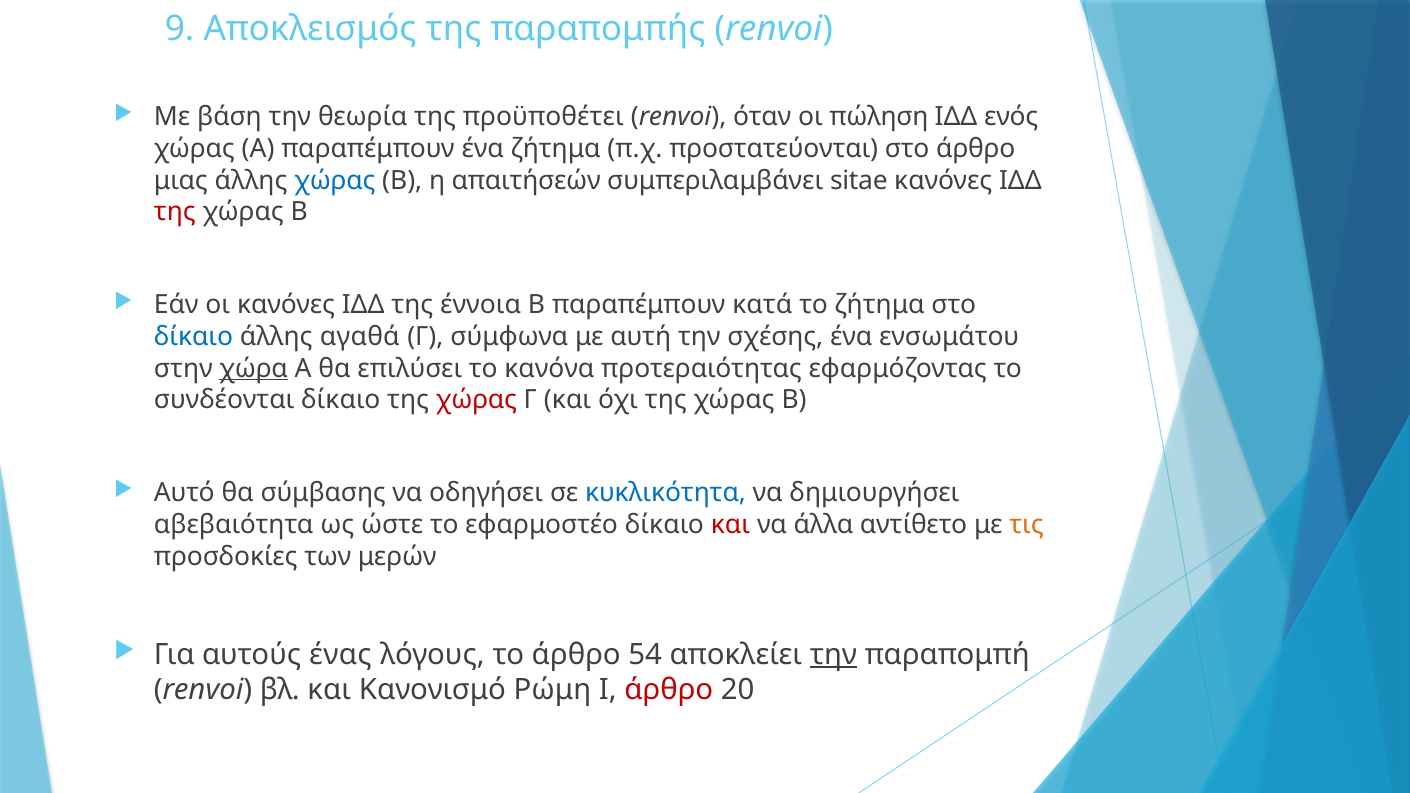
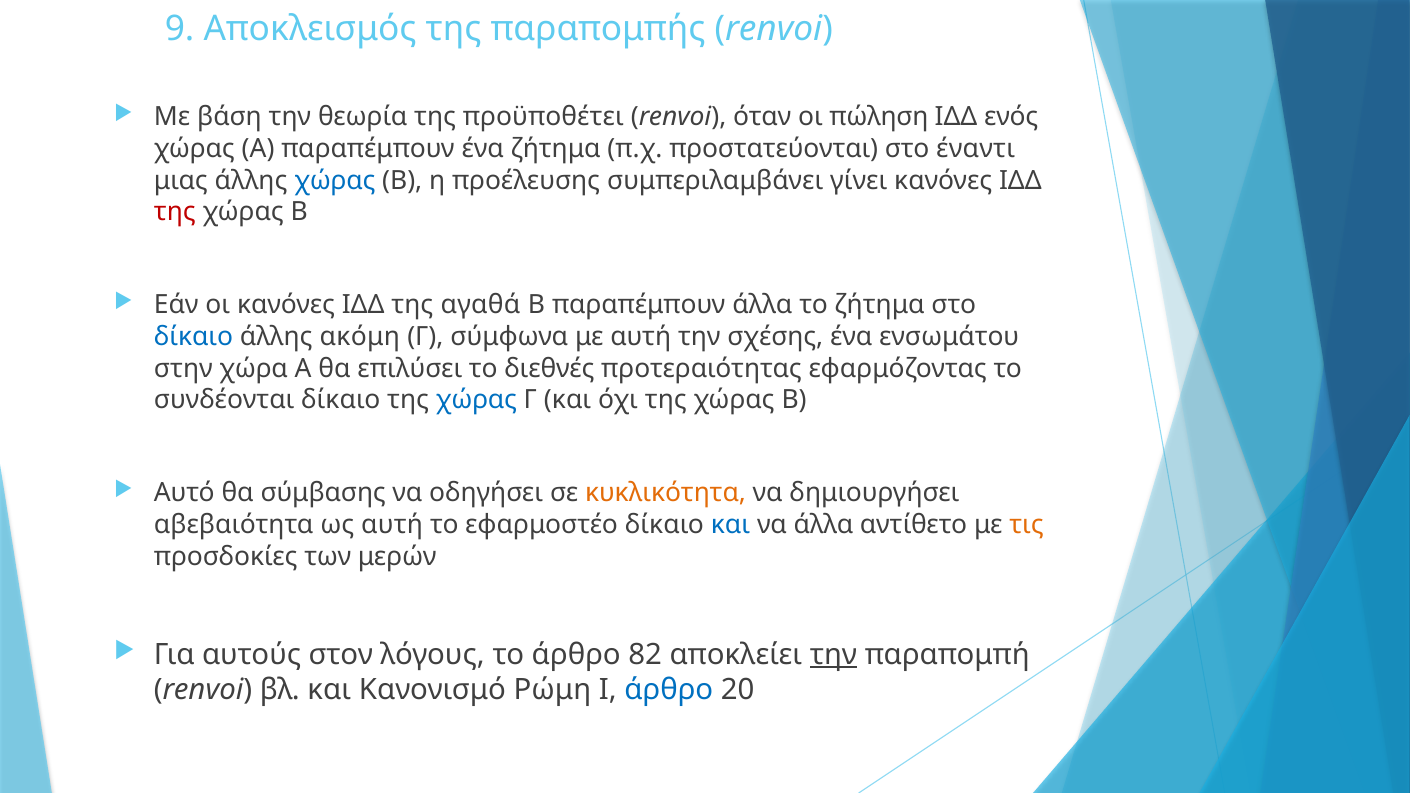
στο άρθρο: άρθρο -> έναντι
απαιτήσεών: απαιτήσεών -> προέλευσης
sitae: sitae -> γίνει
έννοια: έννοια -> αγαθά
παραπέμπουν κατά: κατά -> άλλα
αγαθά: αγαθά -> ακόμη
χώρα underline: present -> none
κανόνα: κανόνα -> διεθνές
χώρας at (476, 400) colour: red -> blue
κυκλικότητα colour: blue -> orange
ως ώστε: ώστε -> αυτή
και at (730, 525) colour: red -> blue
ένας: ένας -> στον
54: 54 -> 82
άρθρο at (669, 690) colour: red -> blue
